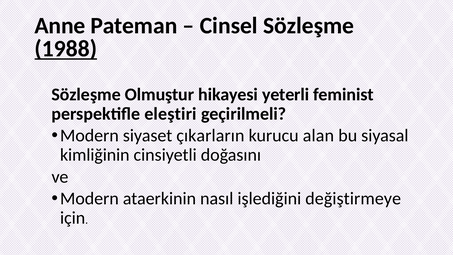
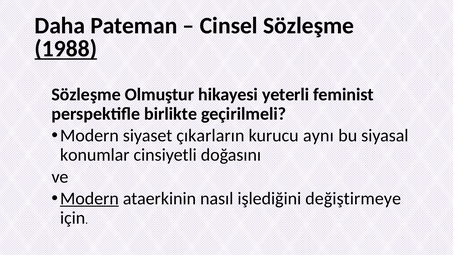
Anne: Anne -> Daha
eleştiri: eleştiri -> birlikte
alan: alan -> aynı
kimliğinin: kimliğinin -> konumlar
Modern at (89, 198) underline: none -> present
